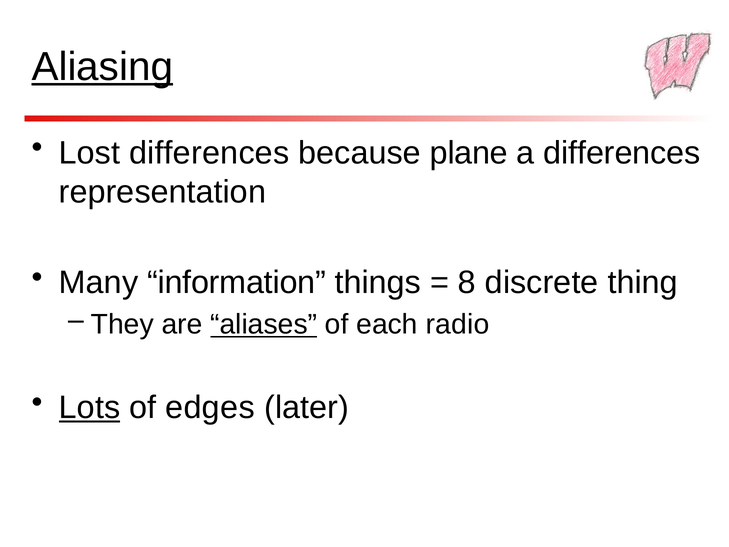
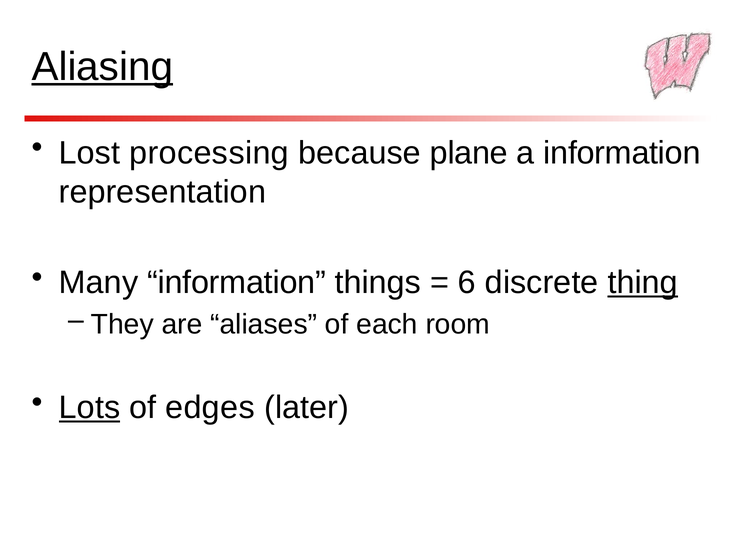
Lost differences: differences -> processing
a differences: differences -> information
8: 8 -> 6
thing underline: none -> present
aliases underline: present -> none
radio: radio -> room
